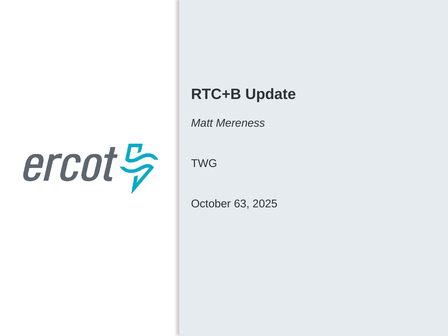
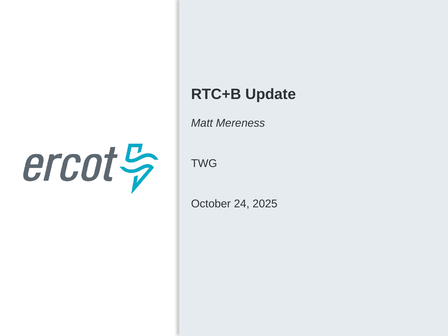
63: 63 -> 24
